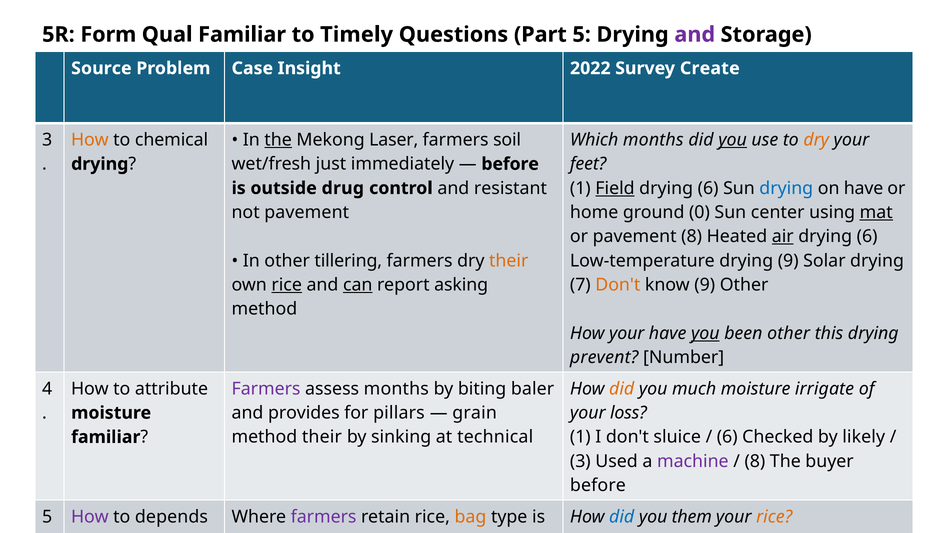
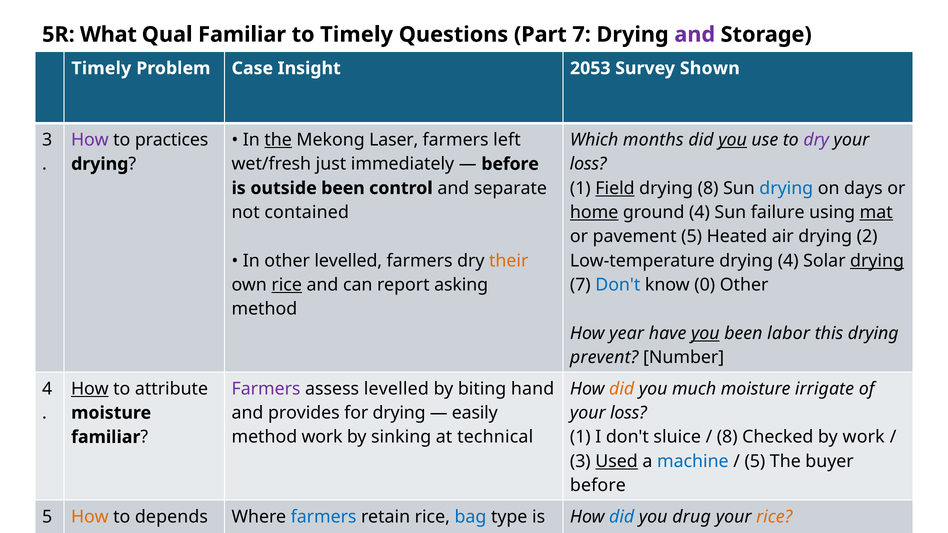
Form: Form -> What
Part 5: 5 -> 7
Source at (101, 68): Source -> Timely
2022: 2022 -> 2053
Create: Create -> Shown
How at (90, 140) colour: orange -> purple
chemical: chemical -> practices
soil: soil -> left
dry at (816, 140) colour: orange -> purple
feet at (588, 164): feet -> loss
6 at (708, 188): 6 -> 8
on have: have -> days
outside drug: drug -> been
resistant: resistant -> separate
not pavement: pavement -> contained
home underline: none -> present
ground 0: 0 -> 4
center: center -> failure
pavement 8: 8 -> 5
air underline: present -> none
6 at (867, 237): 6 -> 2
other tillering: tillering -> levelled
drying 9: 9 -> 4
drying at (877, 261) underline: none -> present
can underline: present -> none
Don't at (618, 285) colour: orange -> blue
know 9: 9 -> 0
How your: your -> year
been other: other -> labor
How at (90, 389) underline: none -> present
assess months: months -> levelled
baler: baler -> hand
for pillars: pillars -> drying
grain at (475, 413): grain -> easily
method their: their -> work
6 at (727, 437): 6 -> 8
by likely: likely -> work
Used underline: none -> present
machine colour: purple -> blue
8 at (755, 461): 8 -> 5
How at (90, 517) colour: purple -> orange
farmers at (324, 517) colour: purple -> blue
bag at (470, 517) colour: orange -> blue
them: them -> drug
